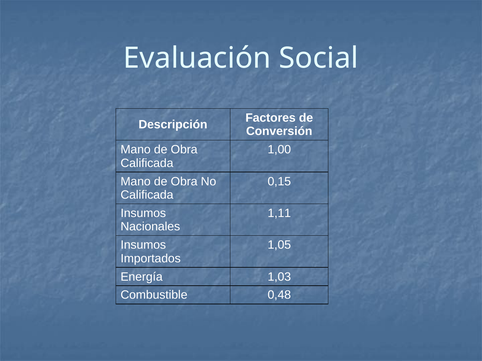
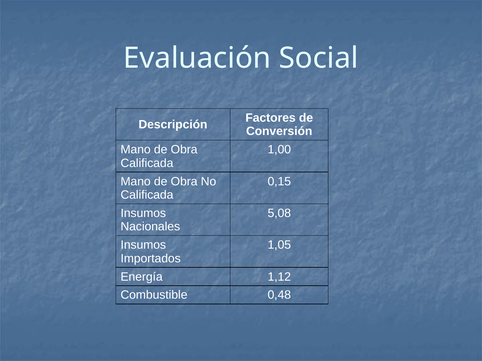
1,11: 1,11 -> 5,08
1,03: 1,03 -> 1,12
